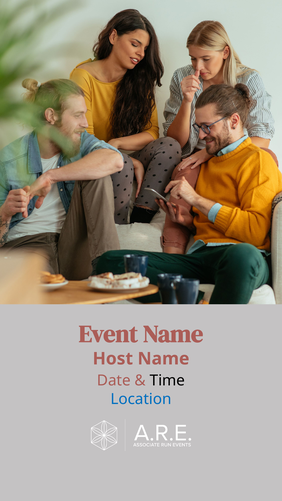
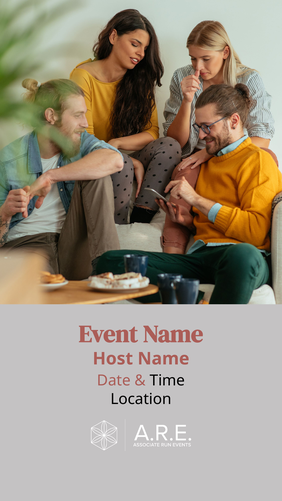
Location colour: blue -> black
